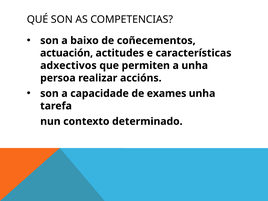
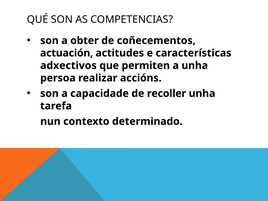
baixo: baixo -> obter
exames: exames -> recoller
